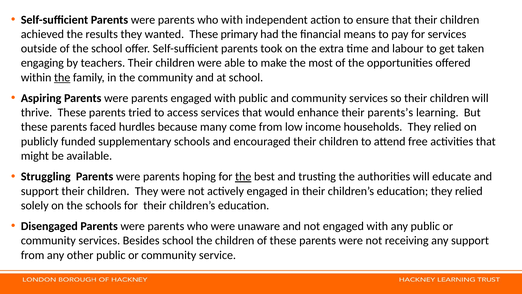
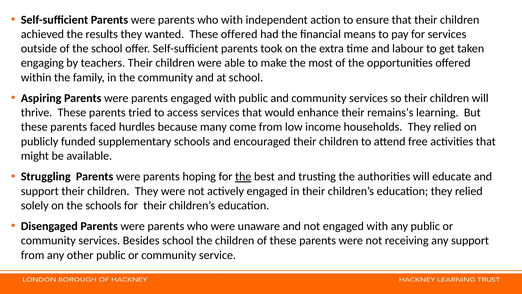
These primary: primary -> offered
the at (62, 77) underline: present -> none
parents’s: parents’s -> remains’s
